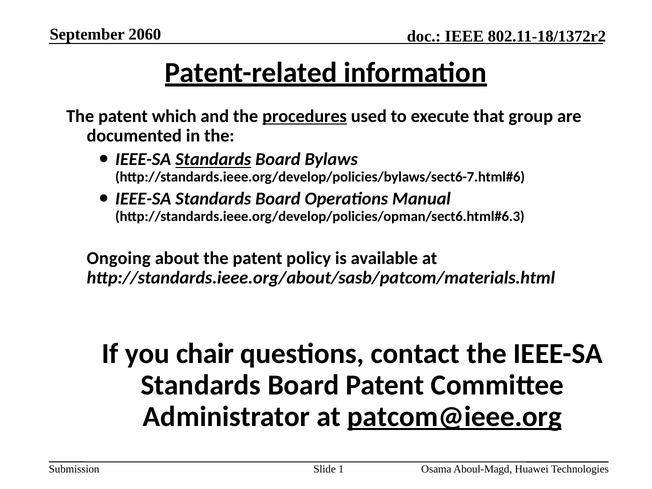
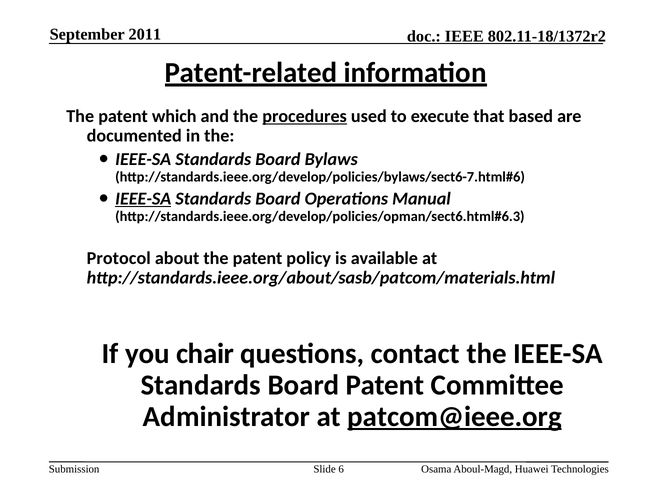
2060: 2060 -> 2011
group: group -> based
Standards at (213, 160) underline: present -> none
IEEE-SA at (143, 199) underline: none -> present
Ongoing: Ongoing -> Protocol
1: 1 -> 6
